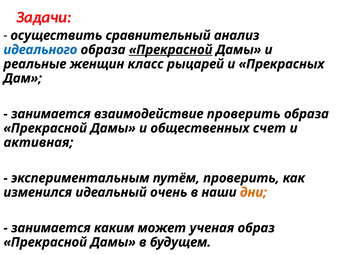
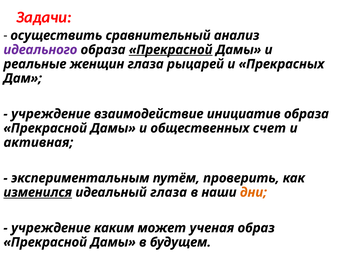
идеального colour: blue -> purple
женщин класс: класс -> глаза
занимается at (51, 114): занимается -> учреждение
взаимодействие проверить: проверить -> инициатив
изменился underline: none -> present
идеальный очень: очень -> глаза
занимается at (51, 228): занимается -> учреждение
